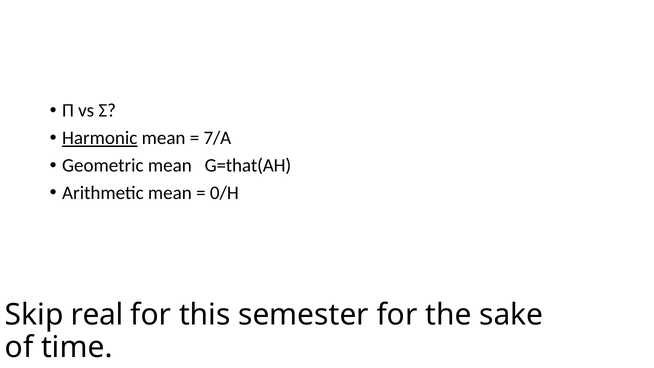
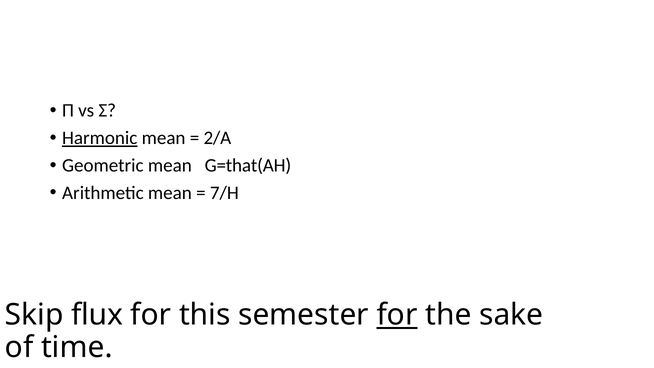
7/A: 7/A -> 2/A
0/H: 0/H -> 7/H
real: real -> flux
for at (397, 315) underline: none -> present
